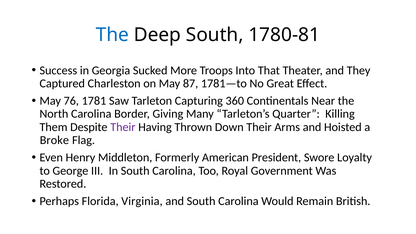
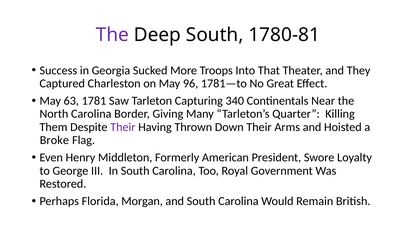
The at (112, 35) colour: blue -> purple
87: 87 -> 96
76: 76 -> 63
360: 360 -> 340
Virginia: Virginia -> Morgan
